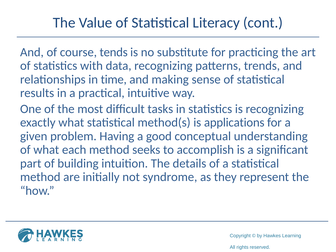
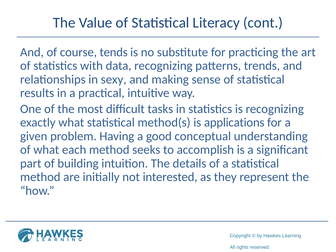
time: time -> sexy
syndrome: syndrome -> interested
